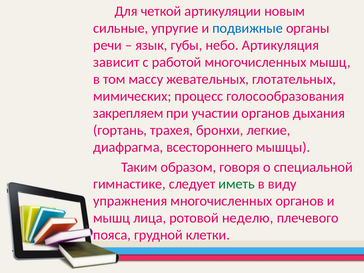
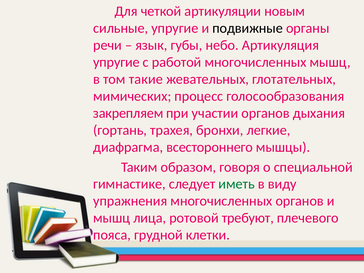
подвижные colour: blue -> black
зависит at (116, 62): зависит -> упругие
массу: массу -> такие
неделю: неделю -> требуют
